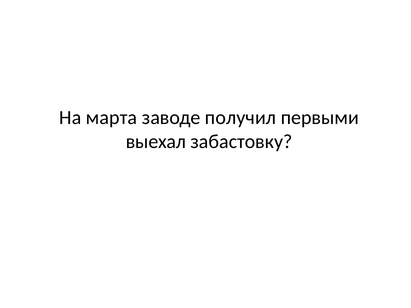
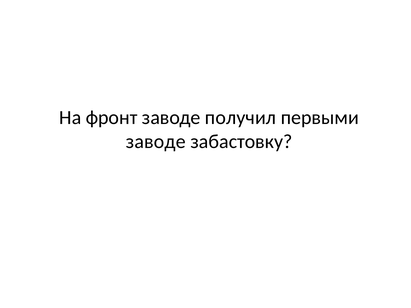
марта: марта -> фронт
выехал at (156, 142): выехал -> заводе
